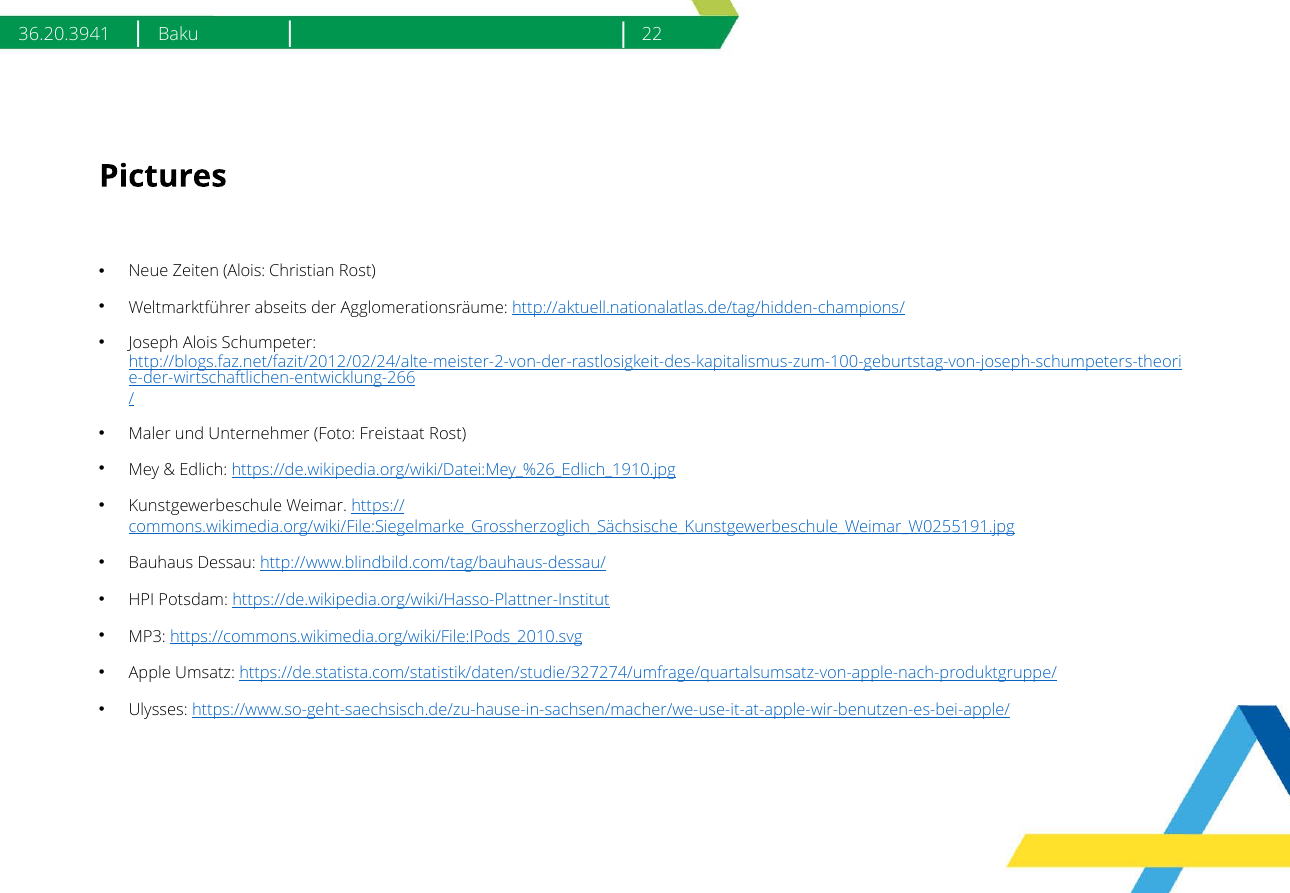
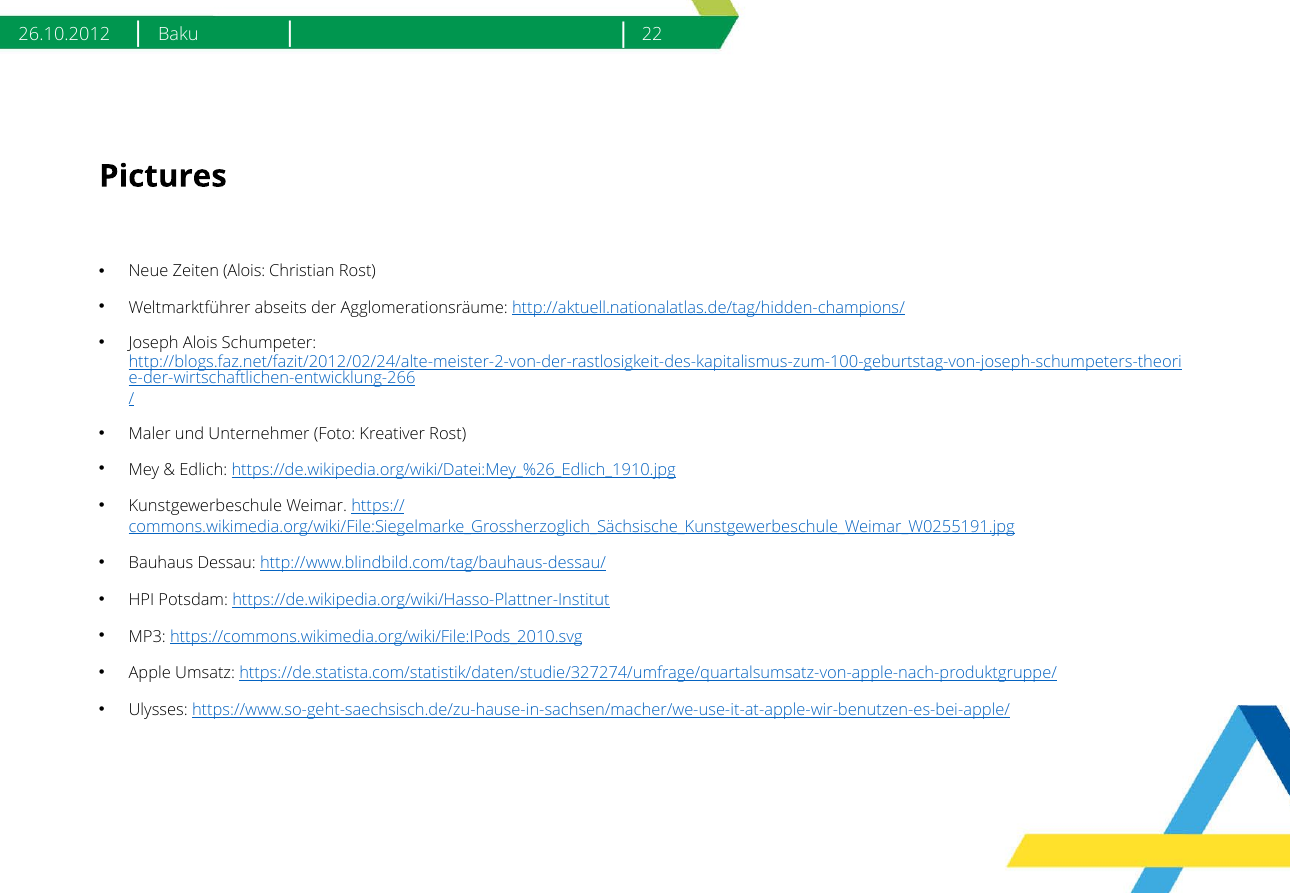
36.20.3941: 36.20.3941 -> 26.10.2012
Freistaat: Freistaat -> Kreativer
